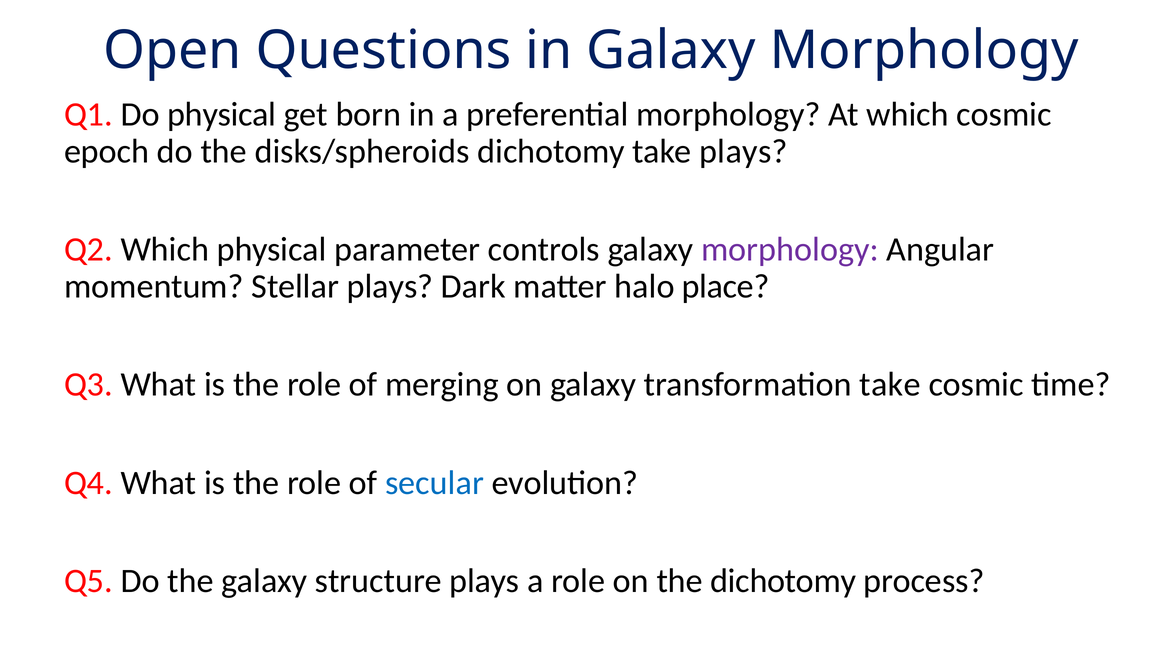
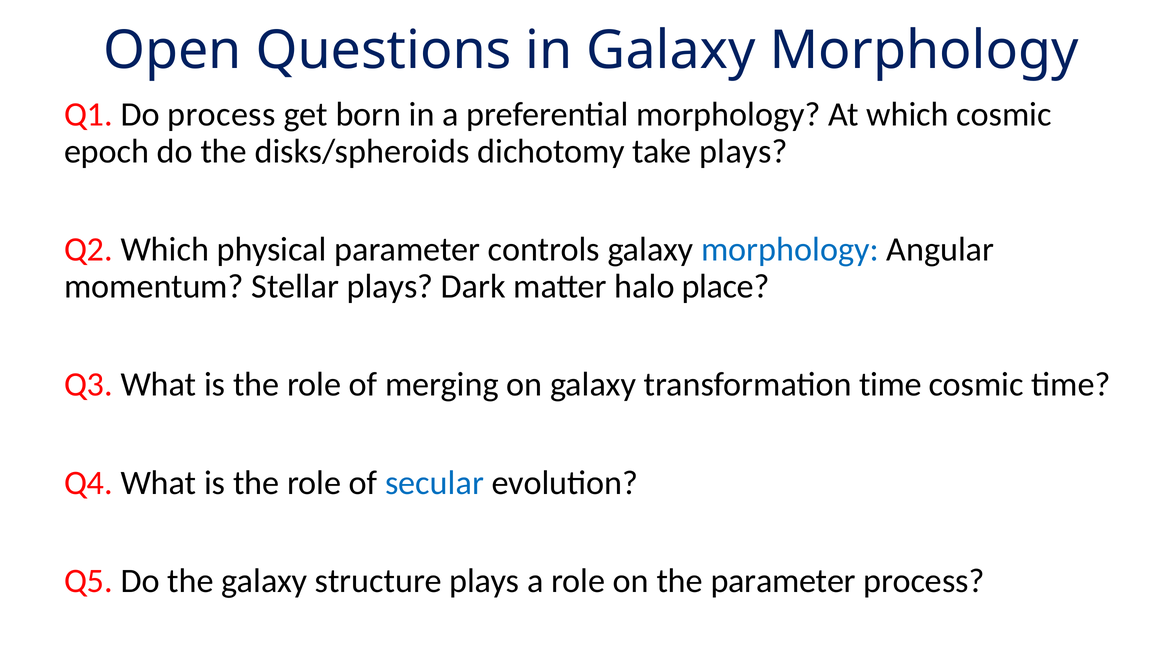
Do physical: physical -> process
morphology at (790, 249) colour: purple -> blue
transformation take: take -> time
the dichotomy: dichotomy -> parameter
